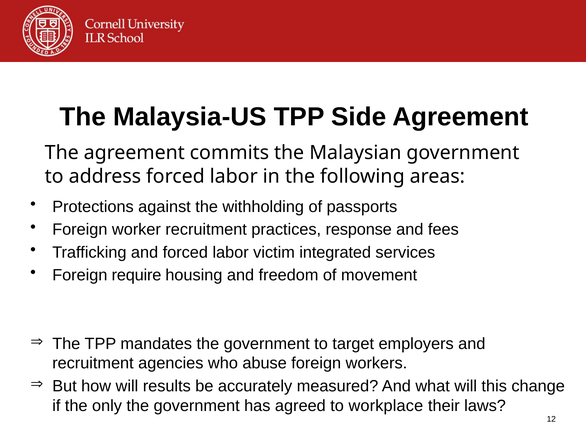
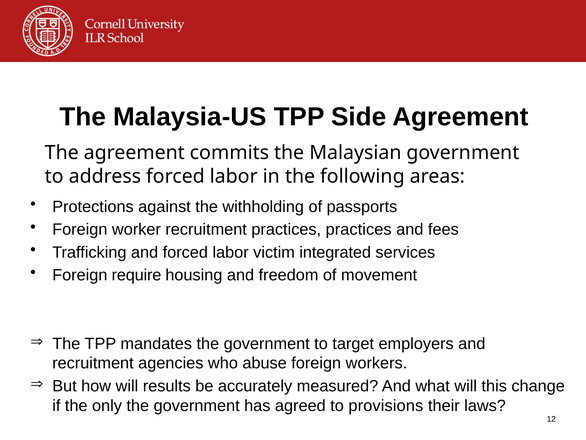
practices response: response -> practices
workplace: workplace -> provisions
